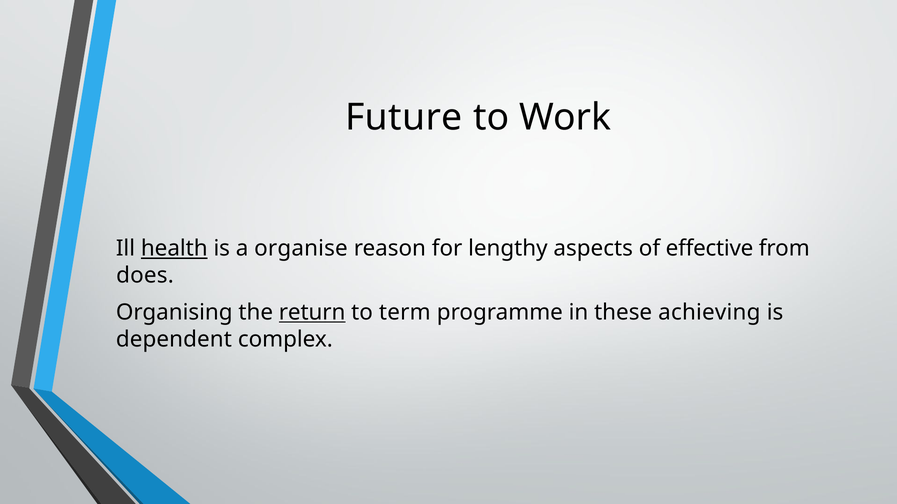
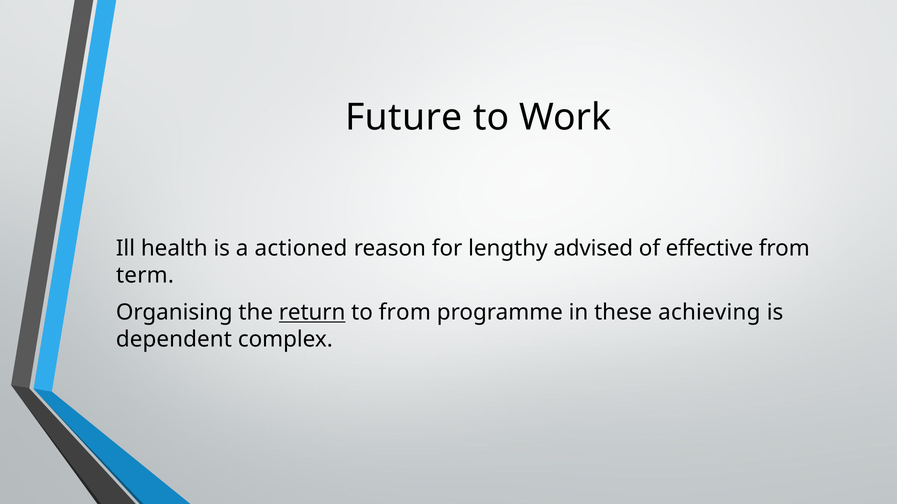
health underline: present -> none
organise: organise -> actioned
aspects: aspects -> advised
does: does -> term
to term: term -> from
